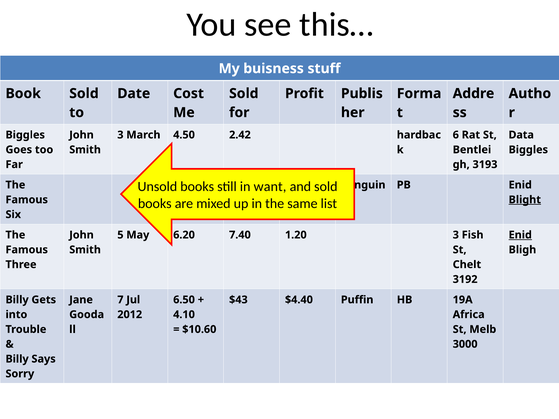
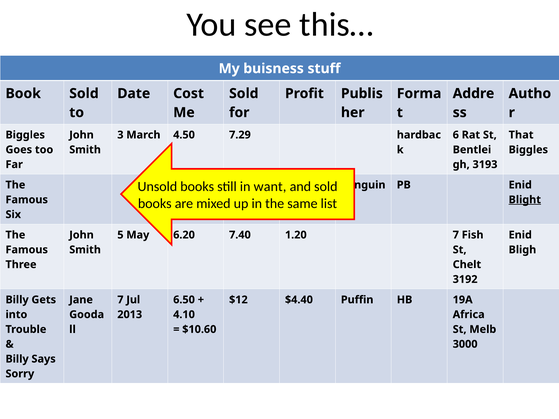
2.42: 2.42 -> 7.29
Data: Data -> That
3 at (456, 235): 3 -> 7
Enid at (520, 235) underline: present -> none
$43: $43 -> $12
2012: 2012 -> 2013
